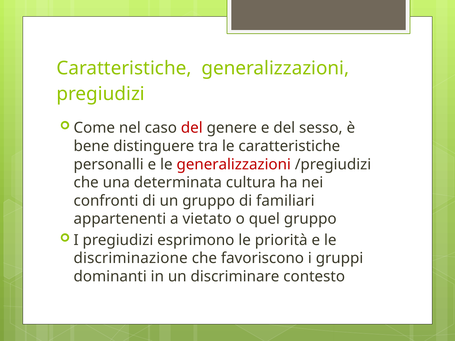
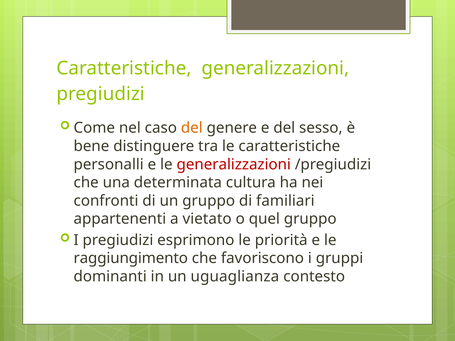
del at (192, 128) colour: red -> orange
discriminazione: discriminazione -> raggiungimento
discriminare: discriminare -> uguaglianza
